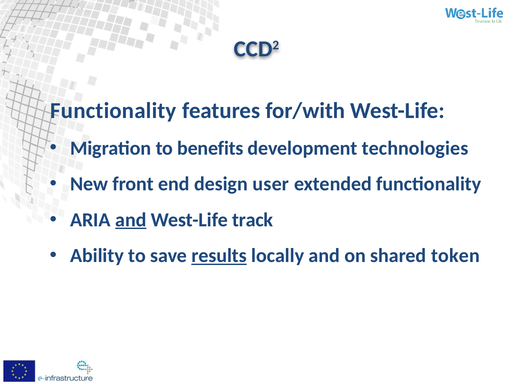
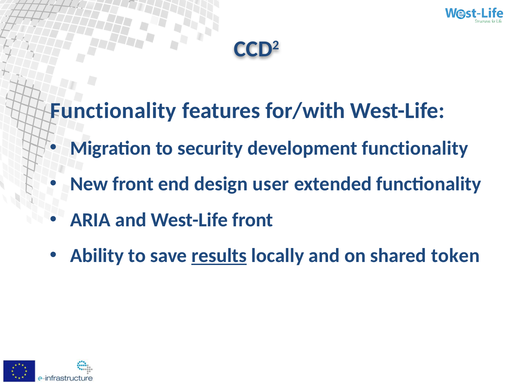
benefits: benefits -> security
development technologies: technologies -> functionality
and at (131, 220) underline: present -> none
West-Life track: track -> front
